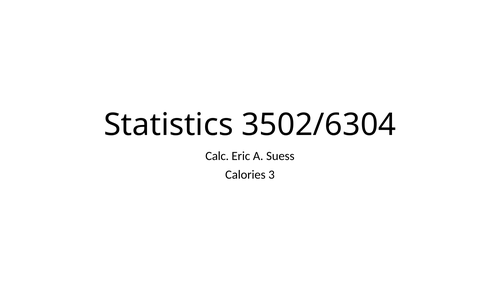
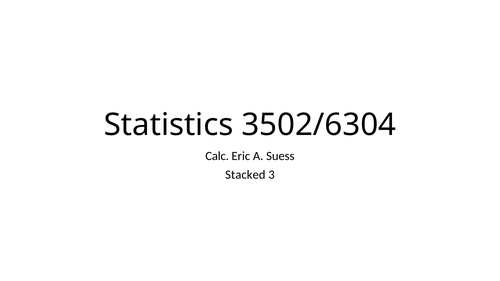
Calories: Calories -> Stacked
